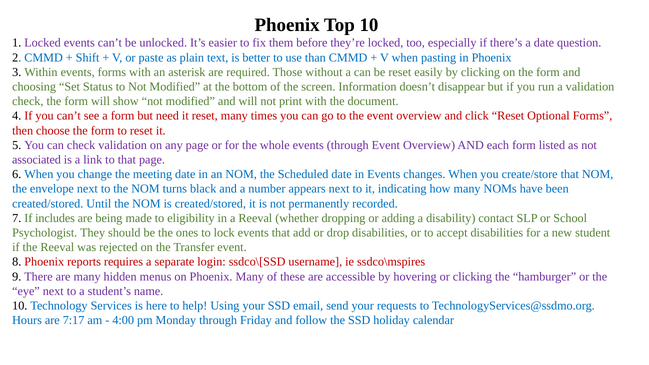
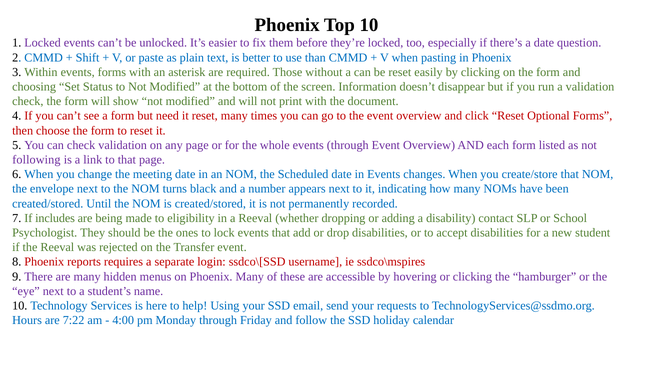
associated: associated -> following
7:17: 7:17 -> 7:22
